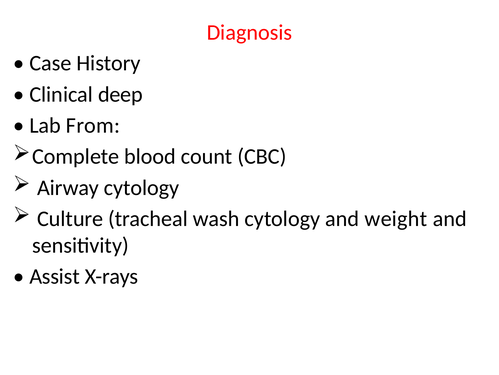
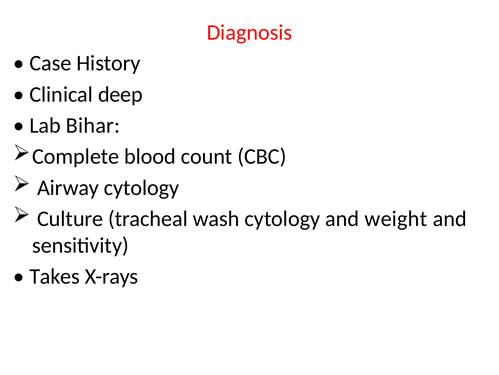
From: From -> Bihar
Assist: Assist -> Takes
